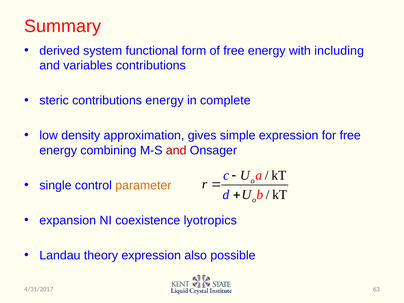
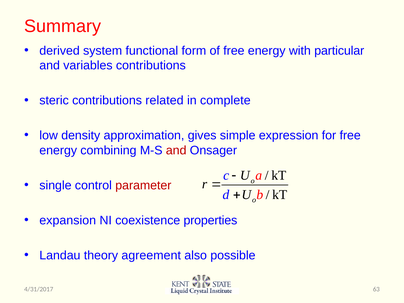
including: including -> particular
contributions energy: energy -> related
parameter colour: orange -> red
lyotropics: lyotropics -> properties
theory expression: expression -> agreement
